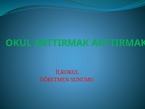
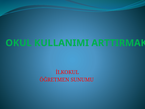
OKUL ARTTIRMAK: ARTTIRMAK -> KULLANIMI
